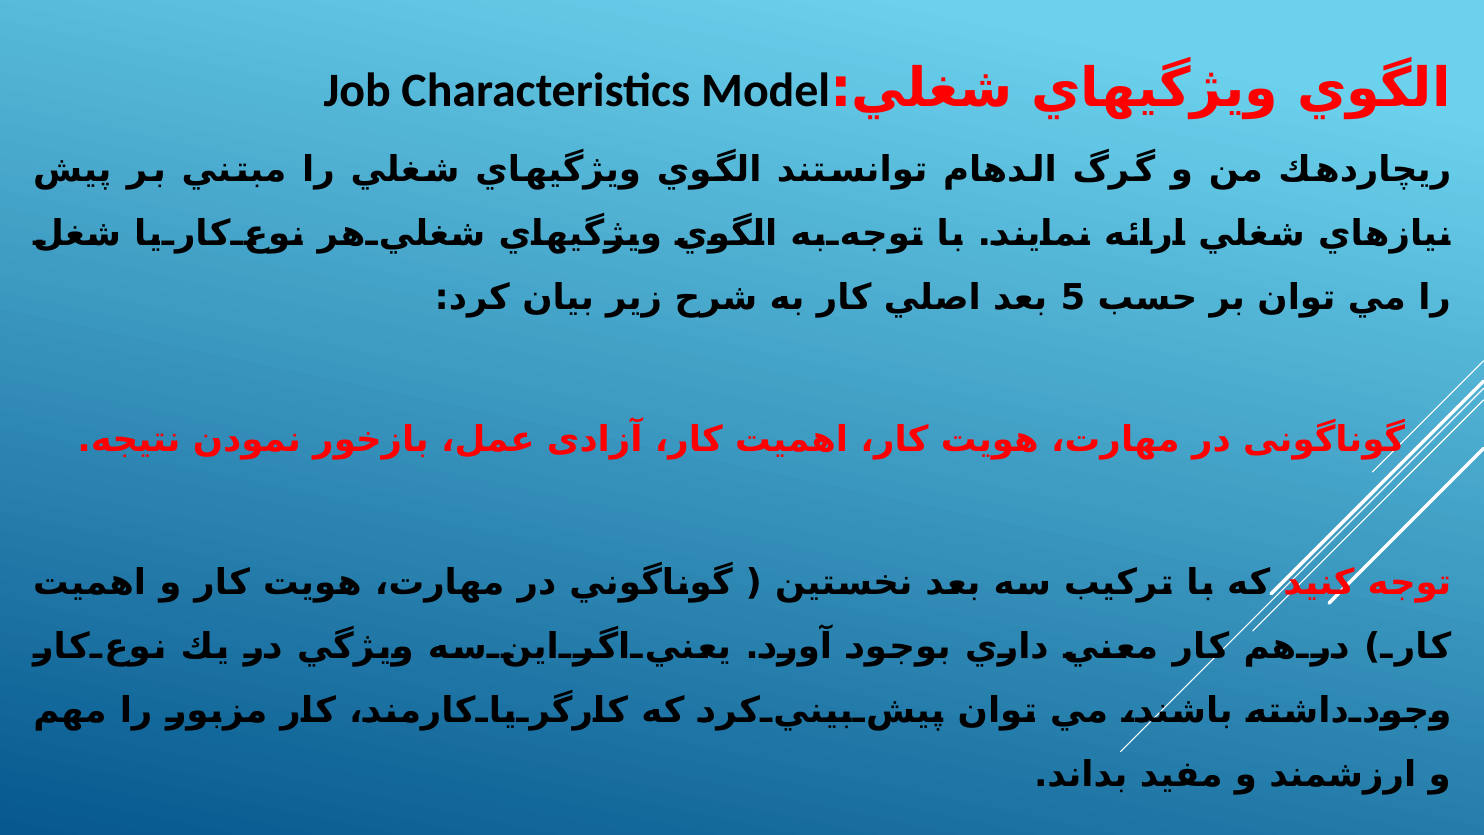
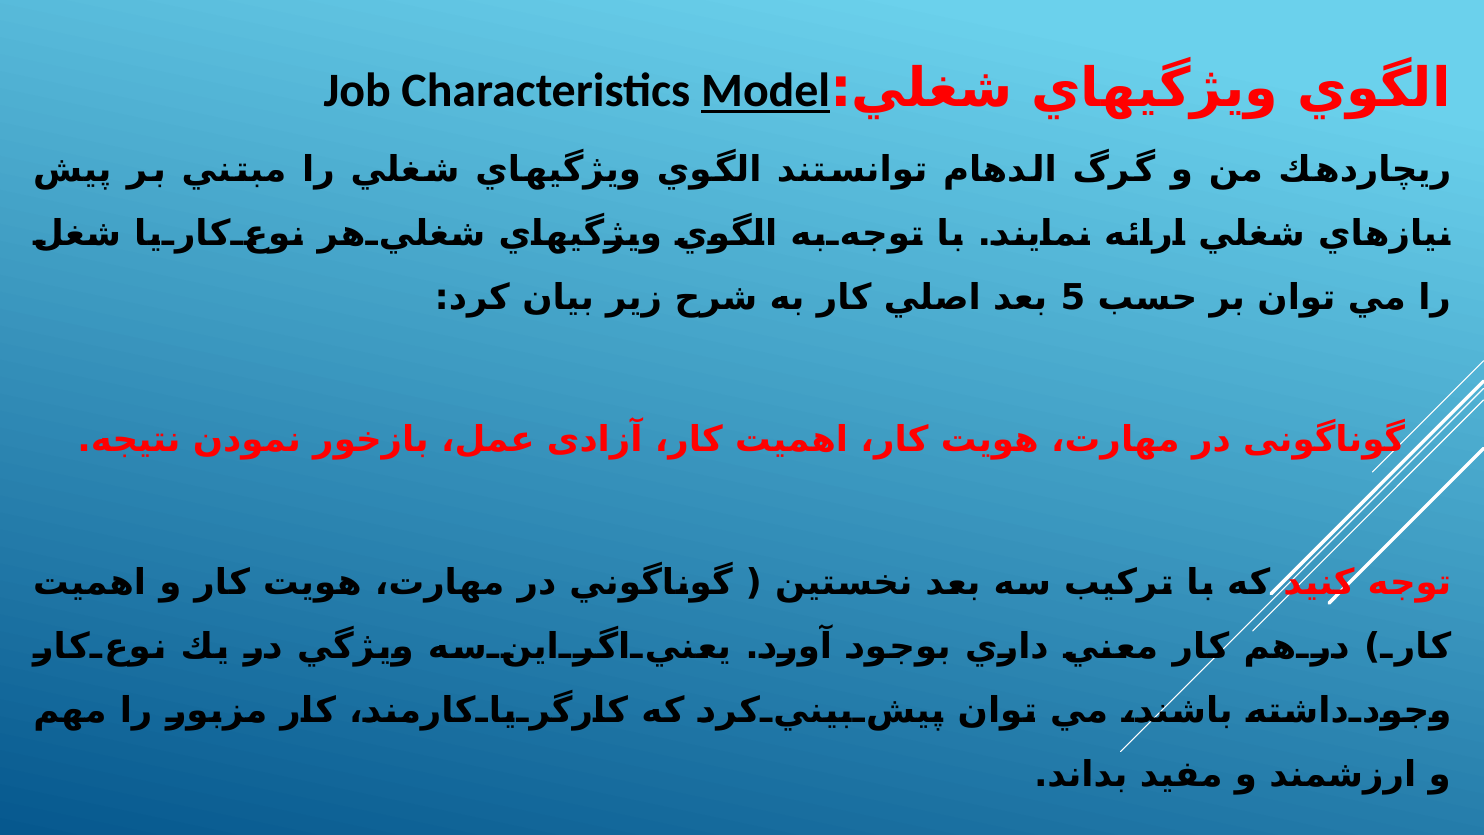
Model underline: none -> present
